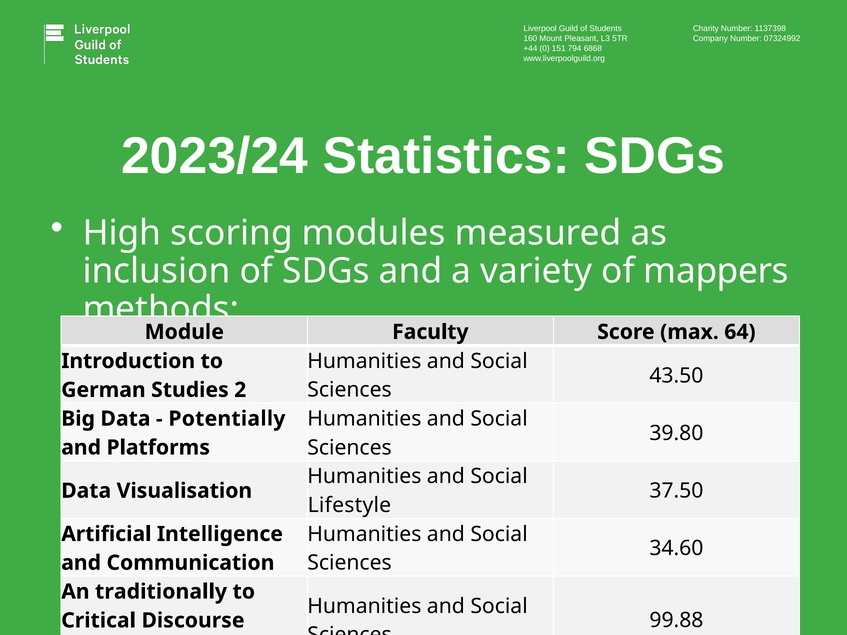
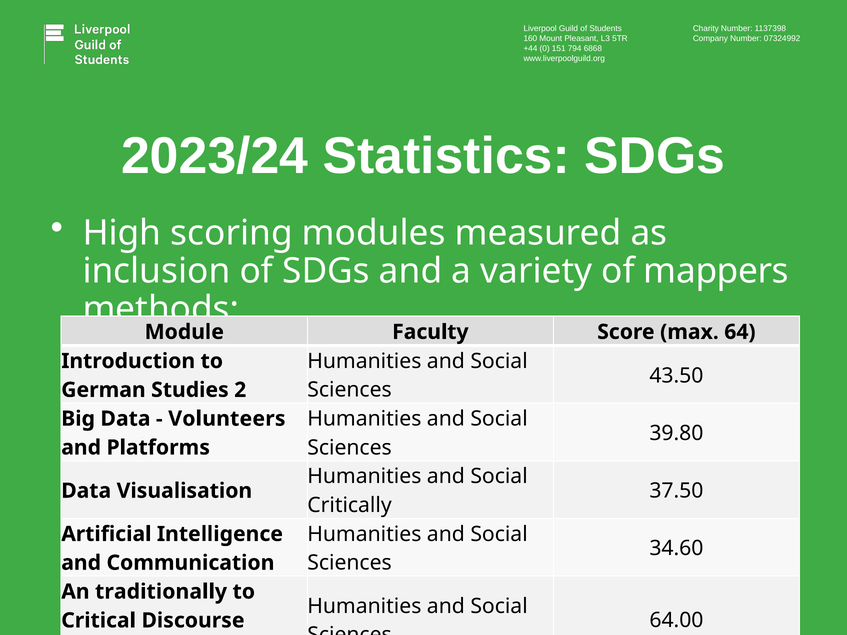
Potentially: Potentially -> Volunteers
Lifestyle: Lifestyle -> Critically
99.88: 99.88 -> 64.00
